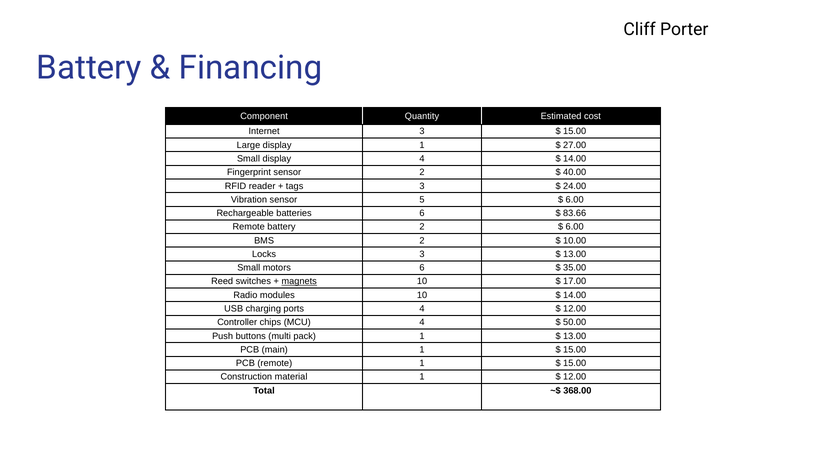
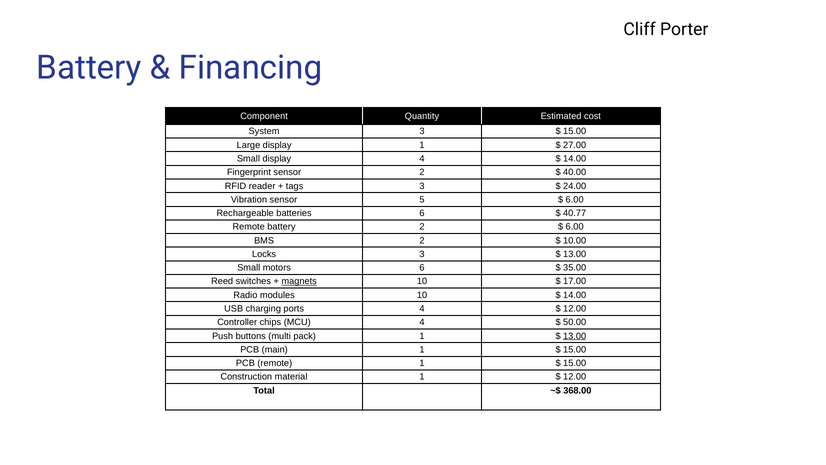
Internet: Internet -> System
83.66: 83.66 -> 40.77
13.00 at (575, 336) underline: none -> present
